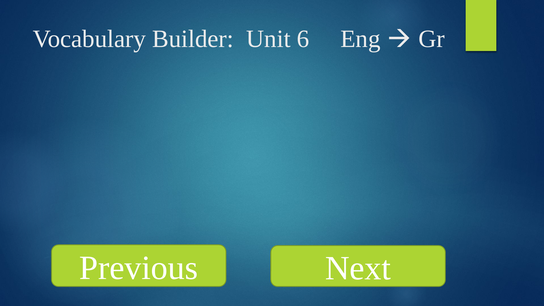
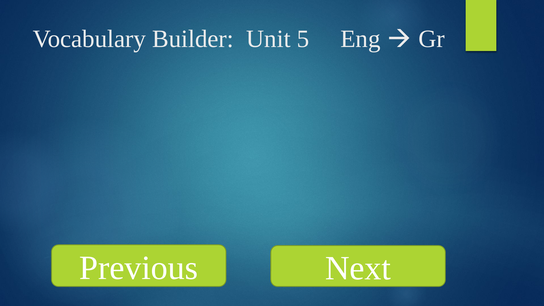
6: 6 -> 5
